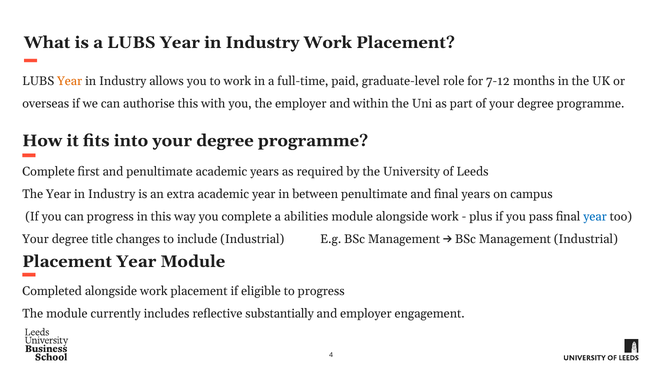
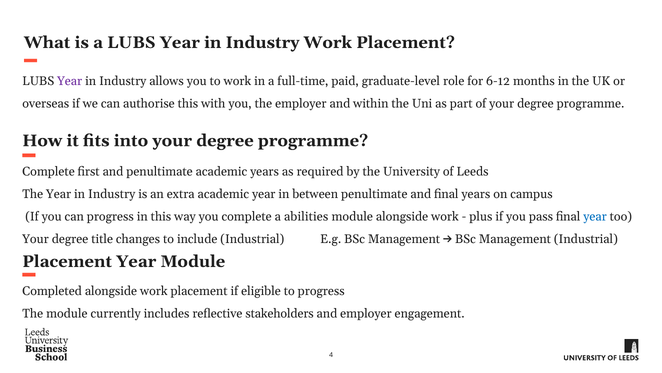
Year at (70, 81) colour: orange -> purple
7-12: 7-12 -> 6-12
substantially: substantially -> stakeholders
